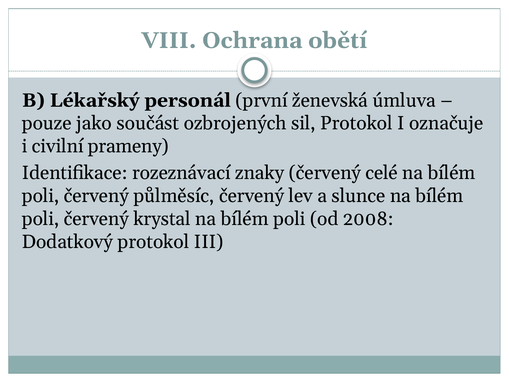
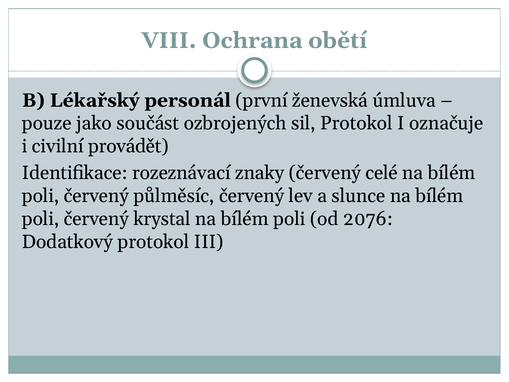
prameny: prameny -> provádět
2008: 2008 -> 2076
